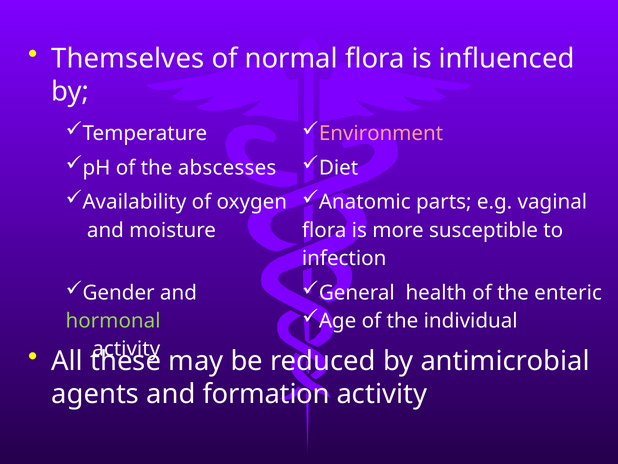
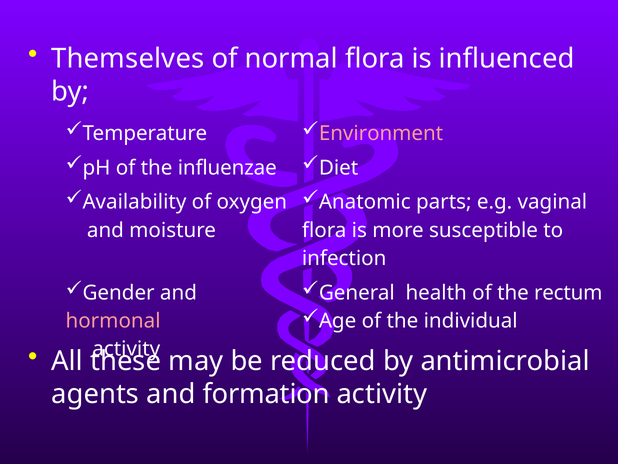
abscesses: abscesses -> influenzae
enteric: enteric -> rectum
hormonal colour: light green -> pink
